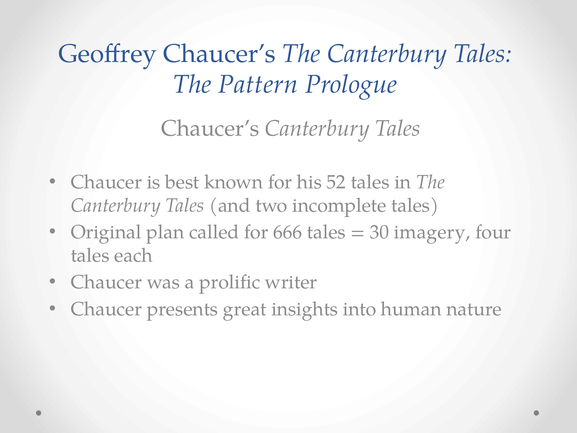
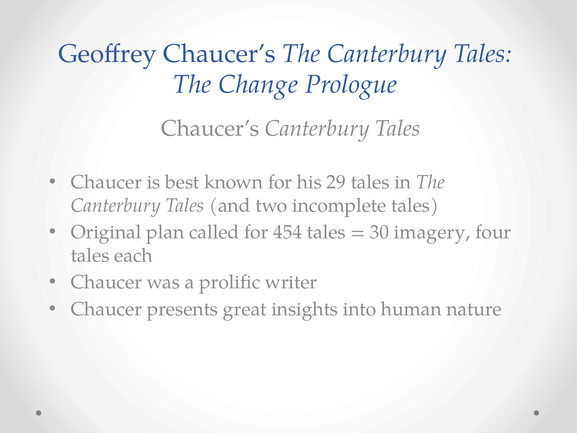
Pattern: Pattern -> Change
52: 52 -> 29
666: 666 -> 454
